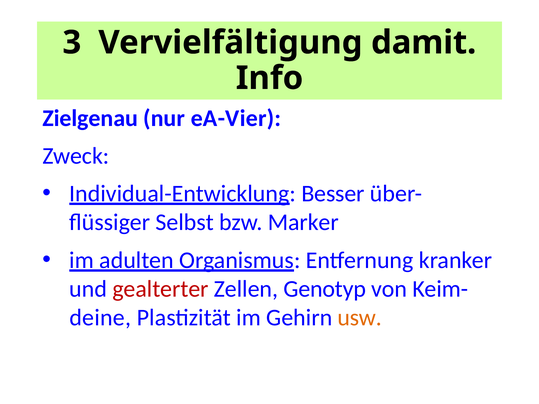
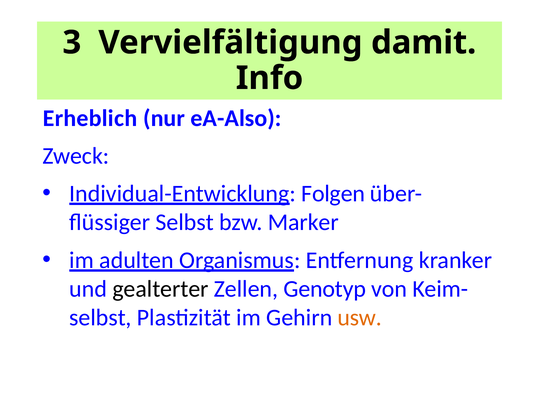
Zielgenau: Zielgenau -> Erheblich
eA-Vier: eA-Vier -> eA-Also
Besser: Besser -> Folgen
gealterter colour: red -> black
deine at (100, 318): deine -> selbst
